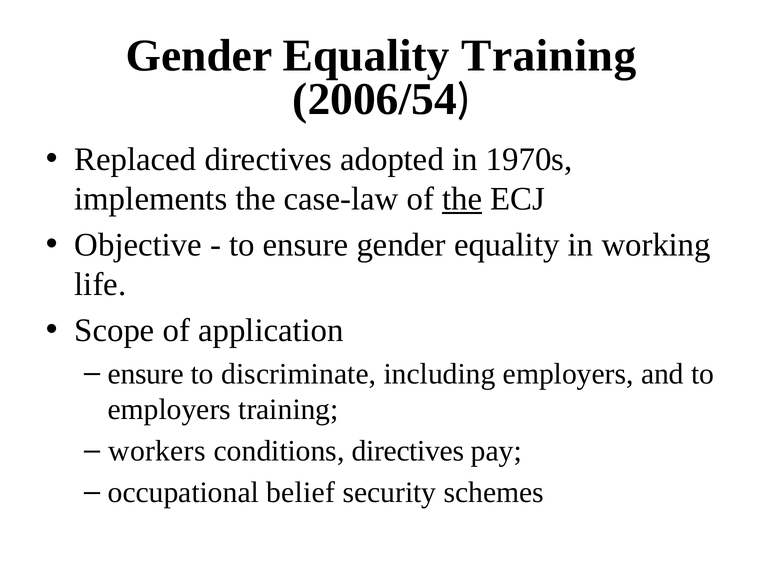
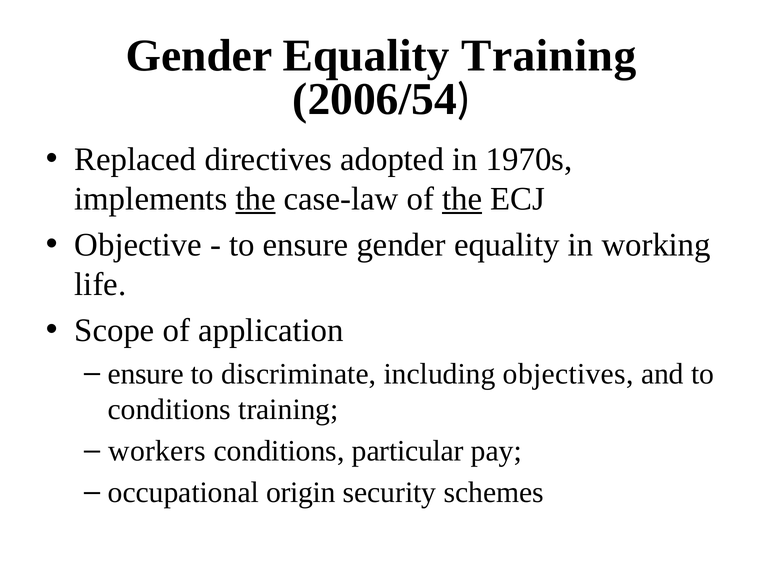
the at (256, 199) underline: none -> present
including employers: employers -> objectives
employers at (169, 410): employers -> conditions
conditions directives: directives -> particular
belief: belief -> origin
